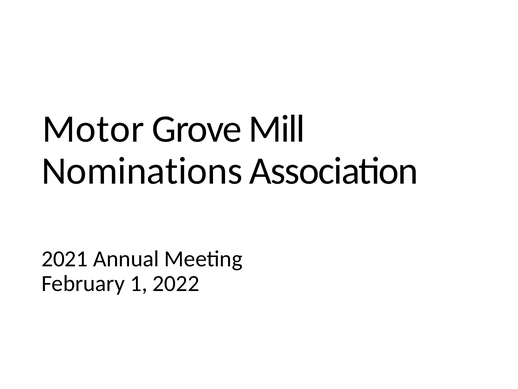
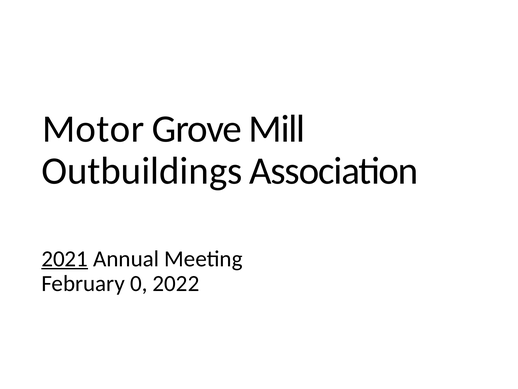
Nominations: Nominations -> Outbuildings
2021 underline: none -> present
1: 1 -> 0
